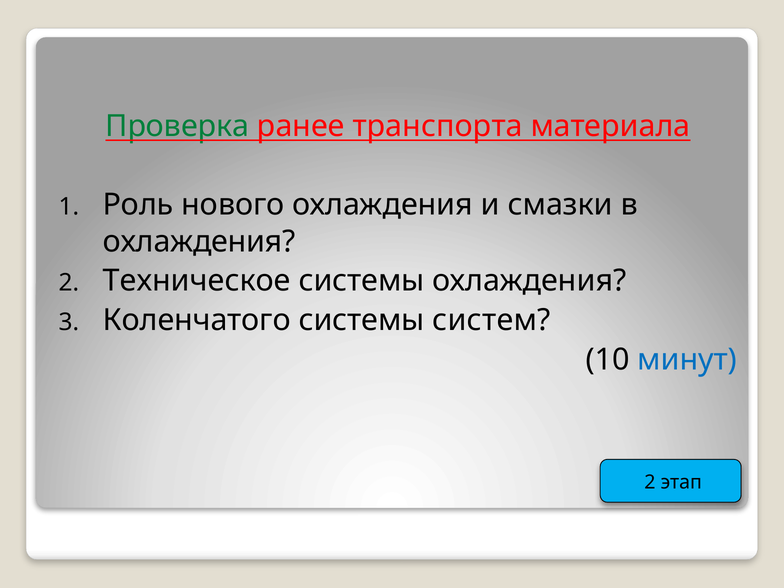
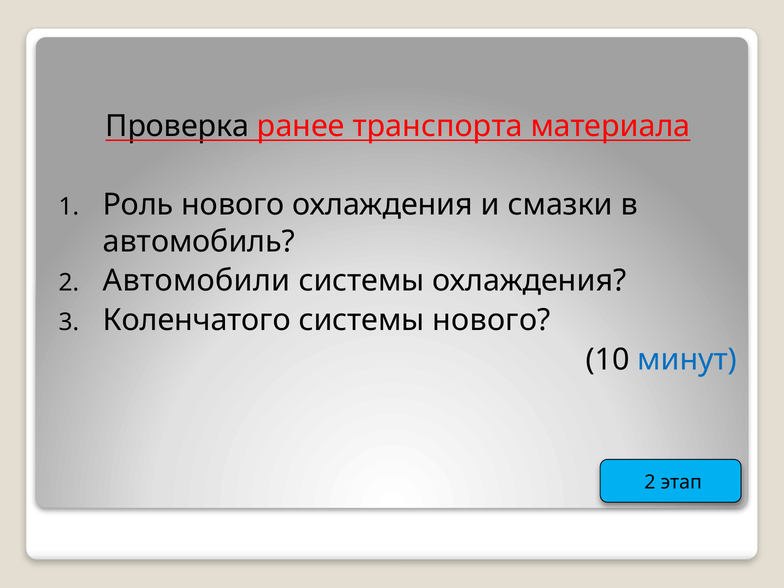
Проверка colour: green -> black
охлаждения at (199, 242): охлаждения -> автомобиль
Техническое: Техническое -> Автомобили
системы систем: систем -> нового
